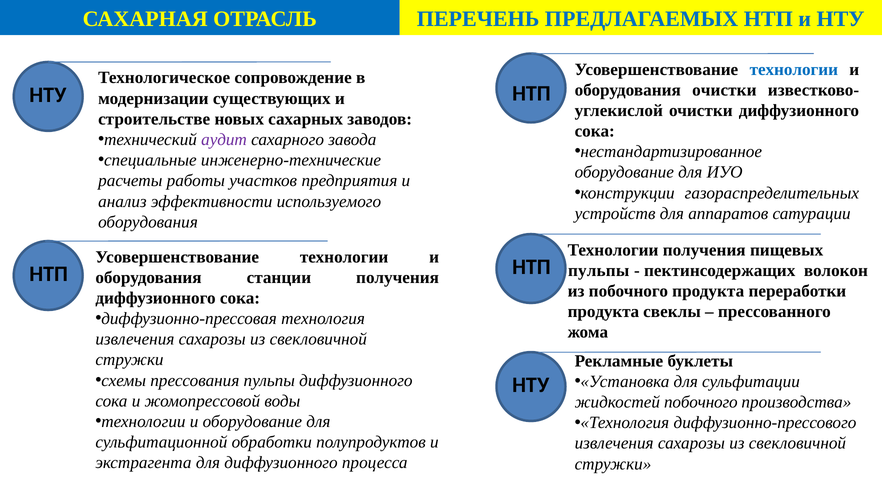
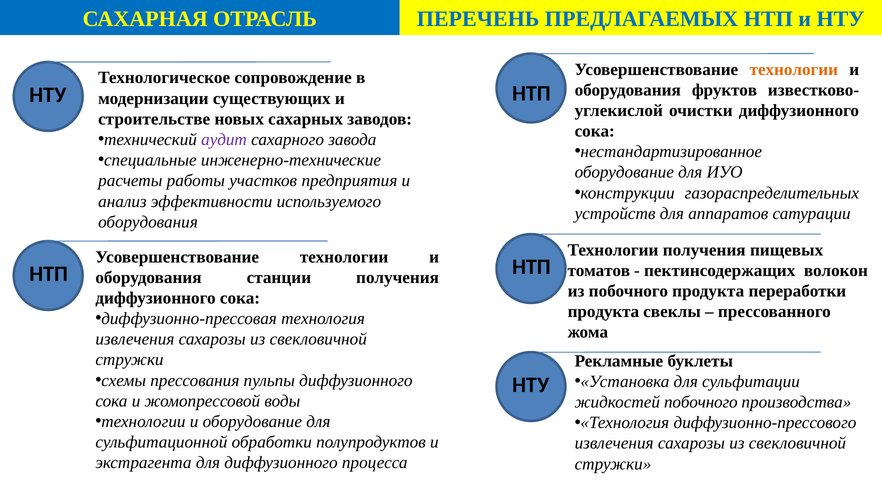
технологии at (794, 69) colour: blue -> orange
оборудования очистки: очистки -> фруктов
пульпы at (599, 271): пульпы -> томатов
